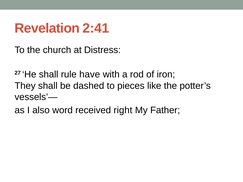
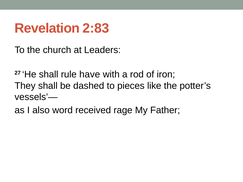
2:41: 2:41 -> 2:83
Distress: Distress -> Leaders
right: right -> rage
